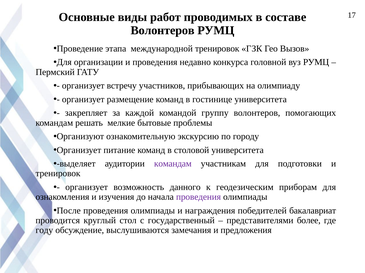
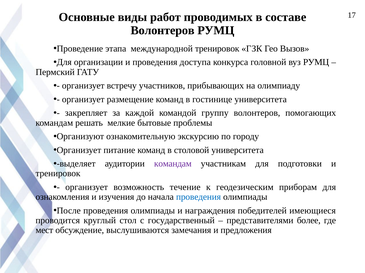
недавно: недавно -> доступа
данного: данного -> течение
проведения at (198, 197) colour: purple -> blue
бакалавриат: бакалавриат -> имеющиеся
году: году -> мест
